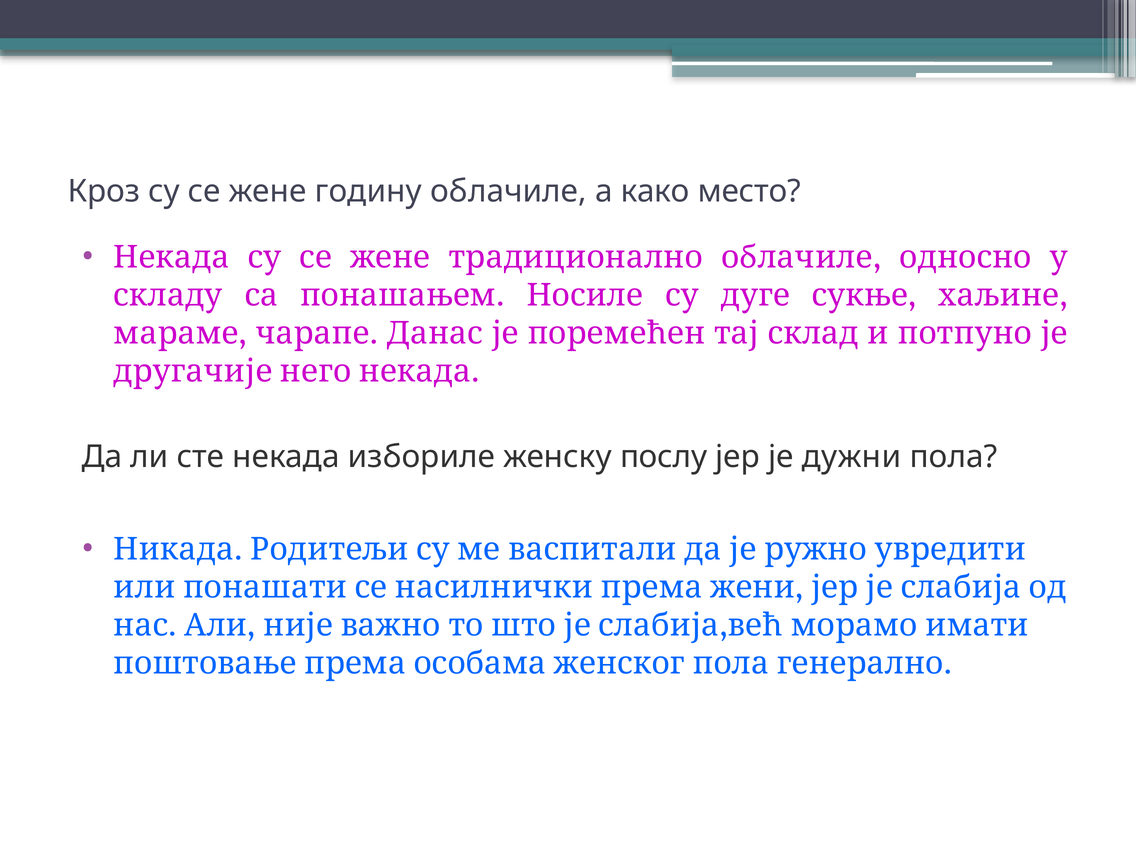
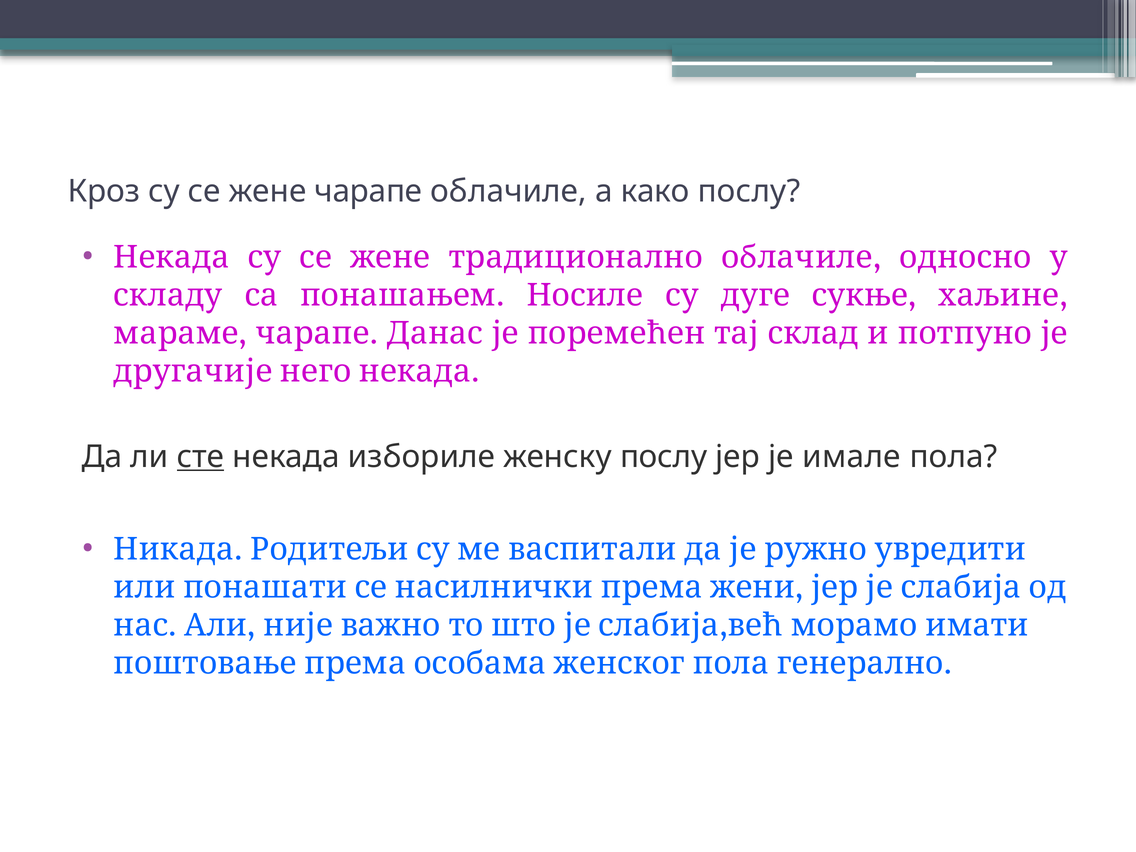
жене годину: годину -> чарапе
како место: место -> послу
сте underline: none -> present
дужни: дужни -> имале
